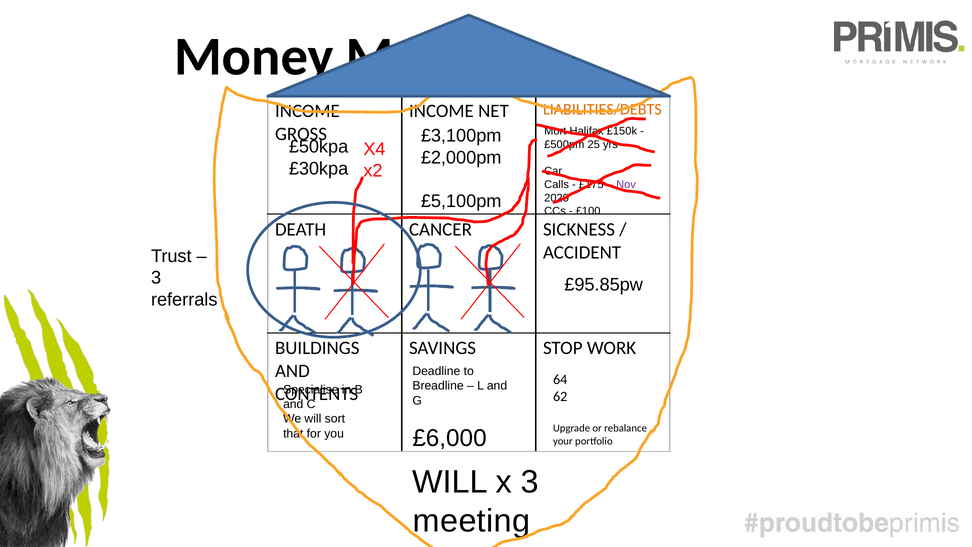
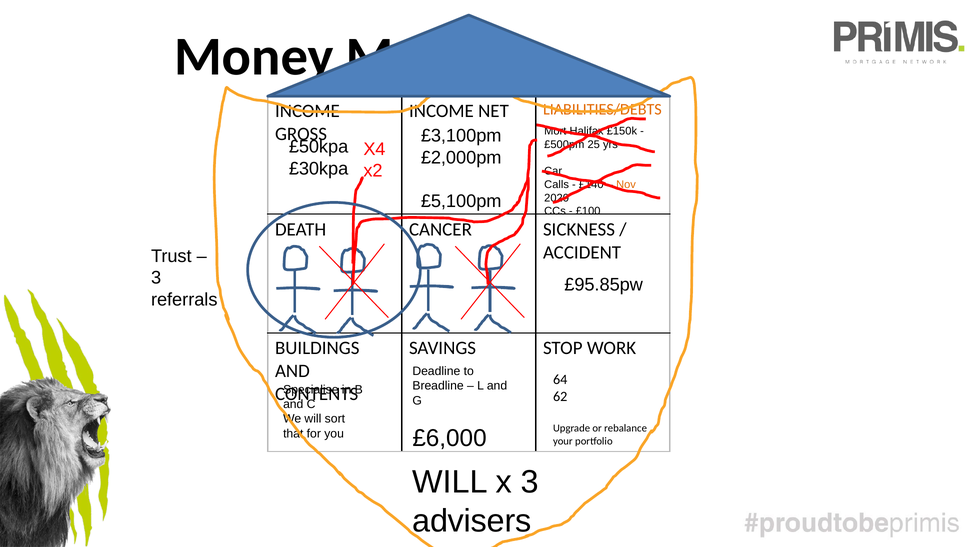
£175: £175 -> £140
Nov colour: purple -> orange
meeting: meeting -> advisers
